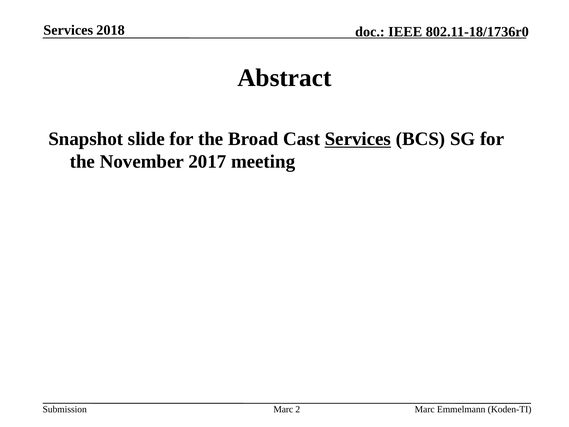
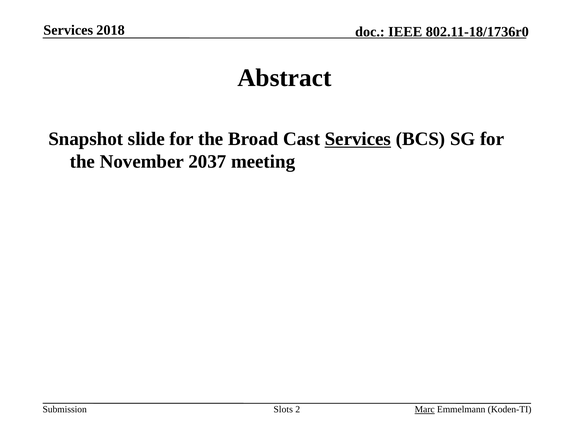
2017: 2017 -> 2037
Marc at (283, 409): Marc -> Slots
Marc at (425, 409) underline: none -> present
